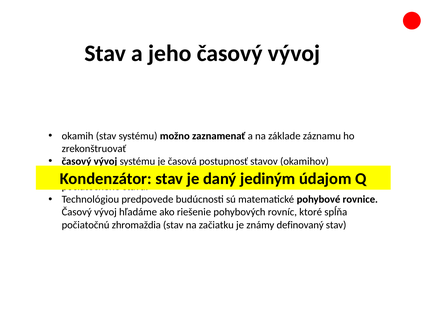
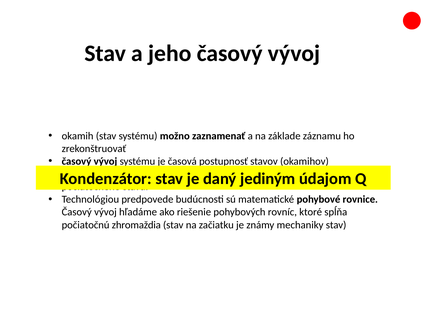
definovaný: definovaný -> mechaniky
